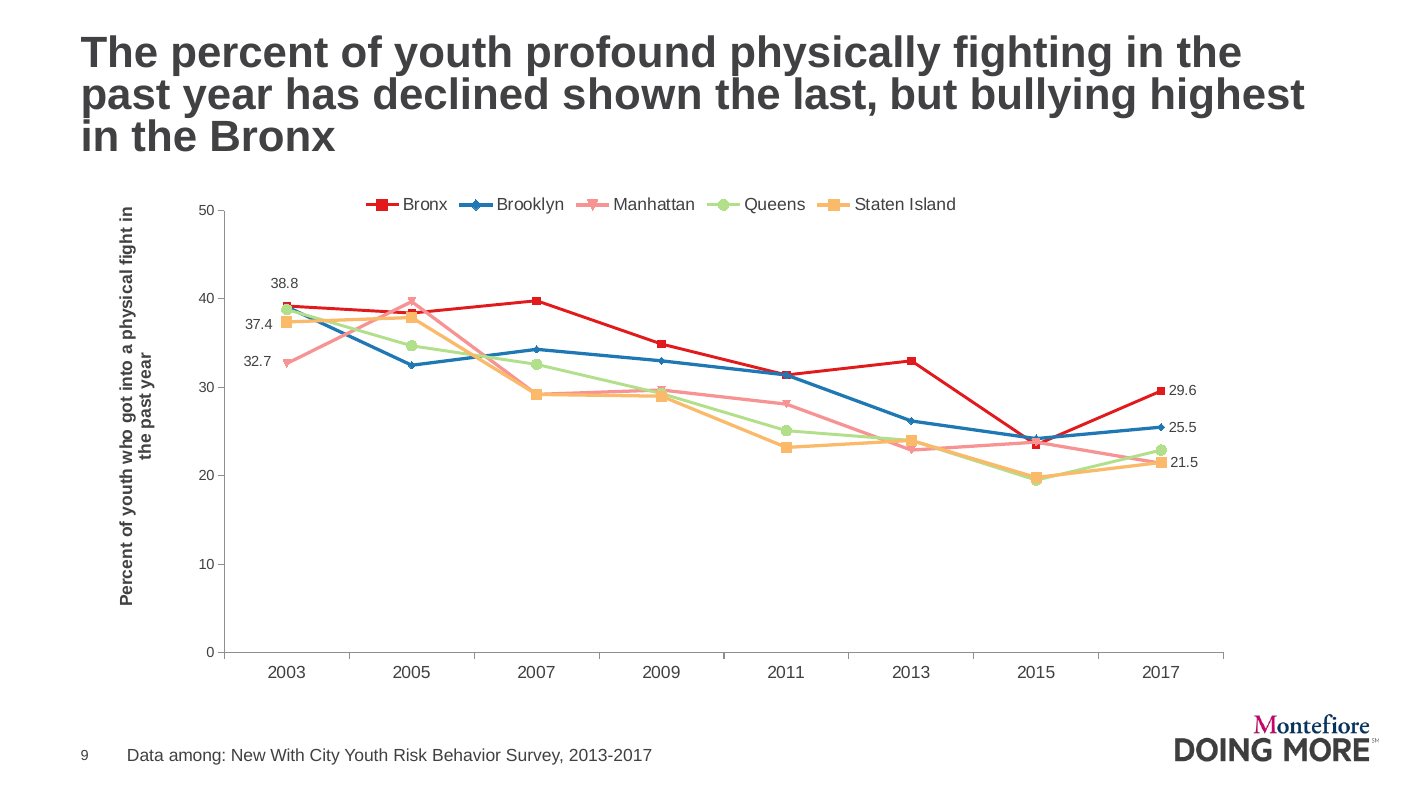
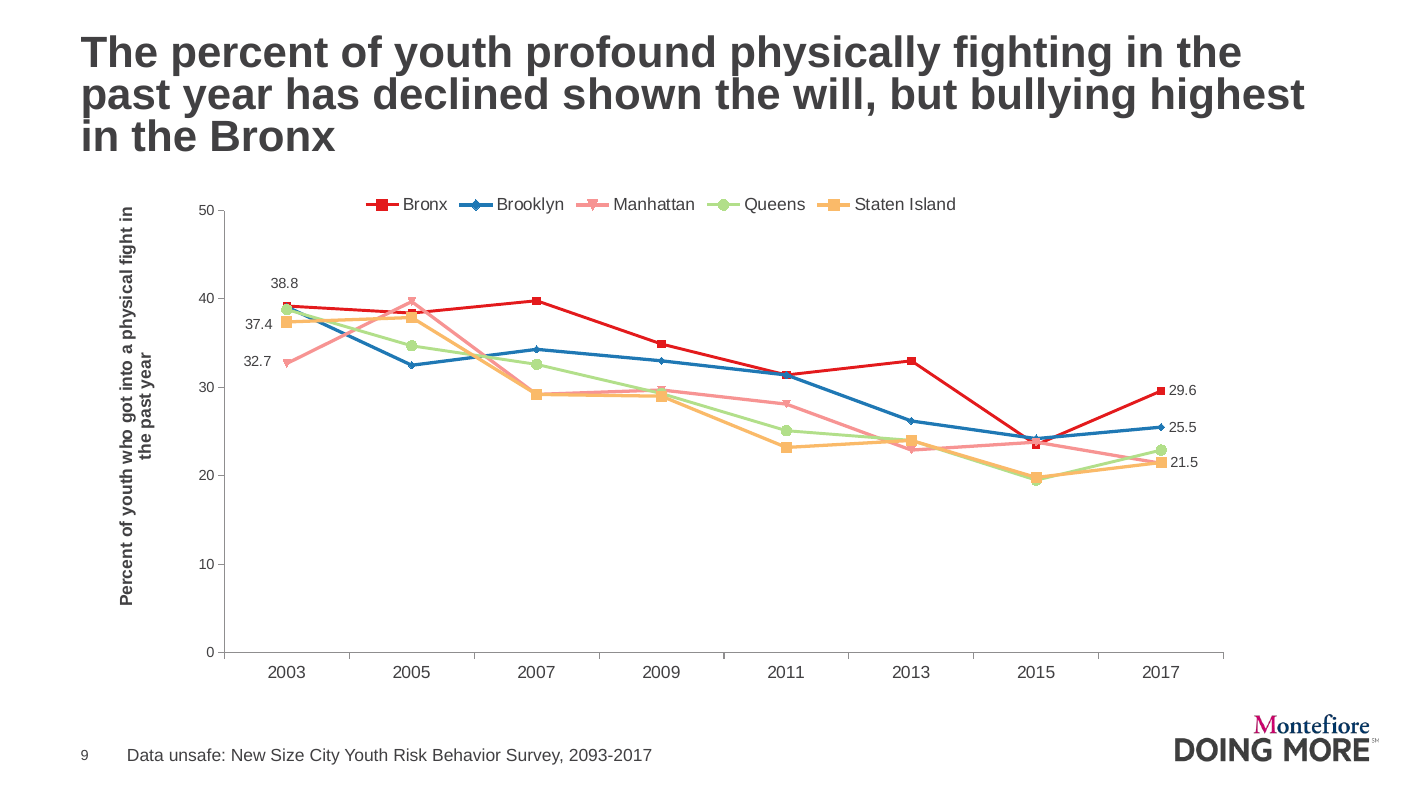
last: last -> will
among: among -> unsafe
With: With -> Size
2013-2017: 2013-2017 -> 2093-2017
